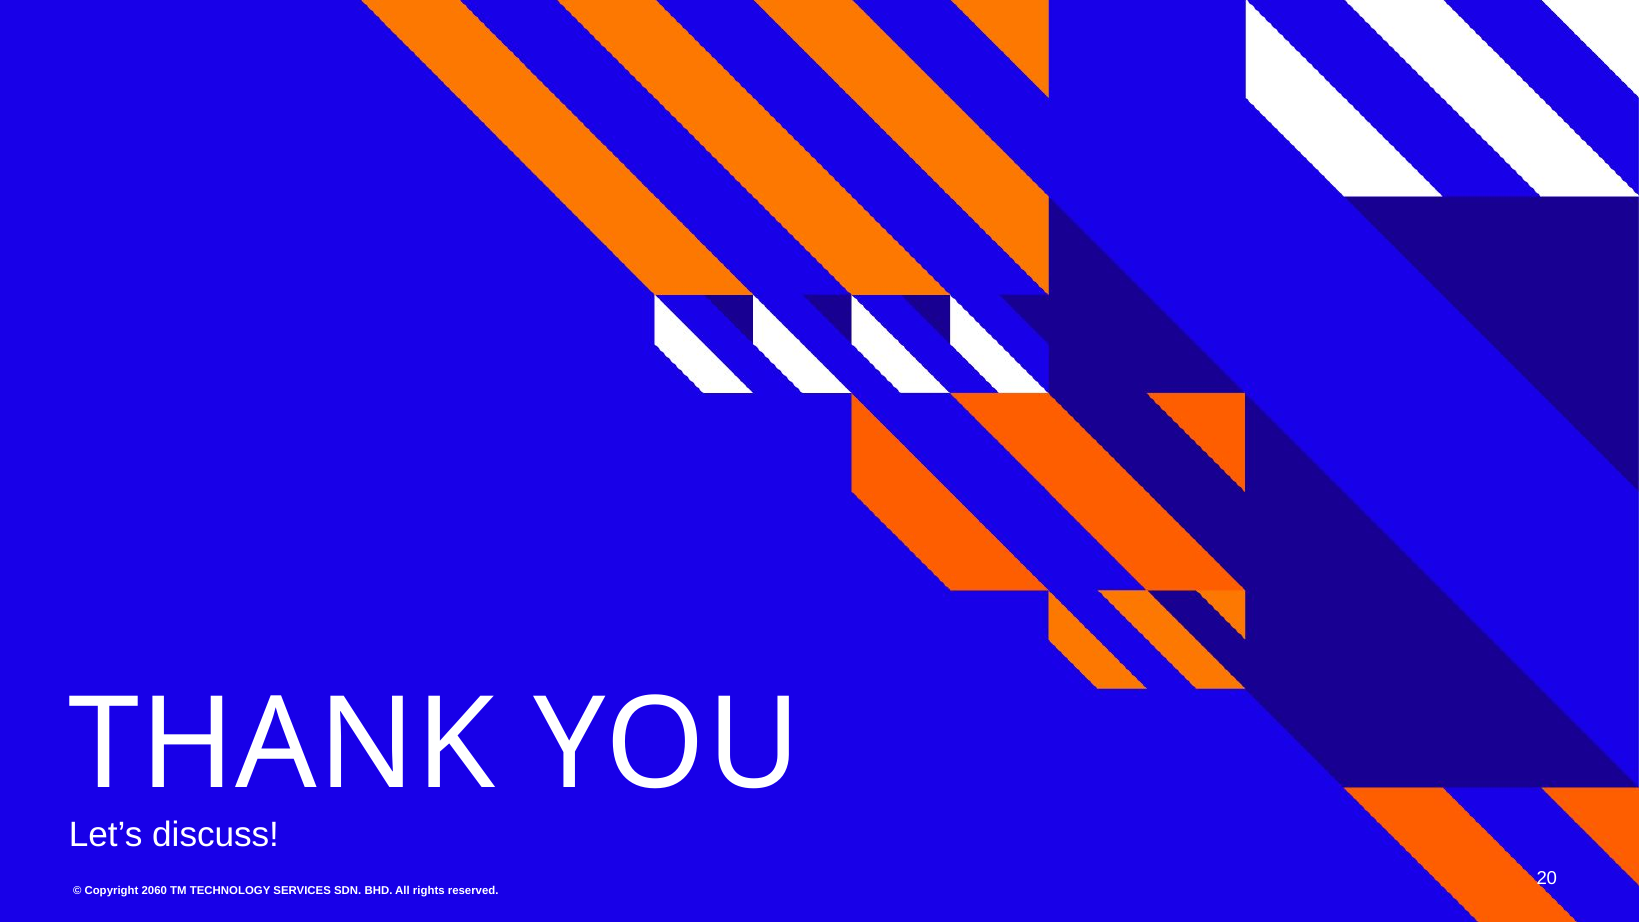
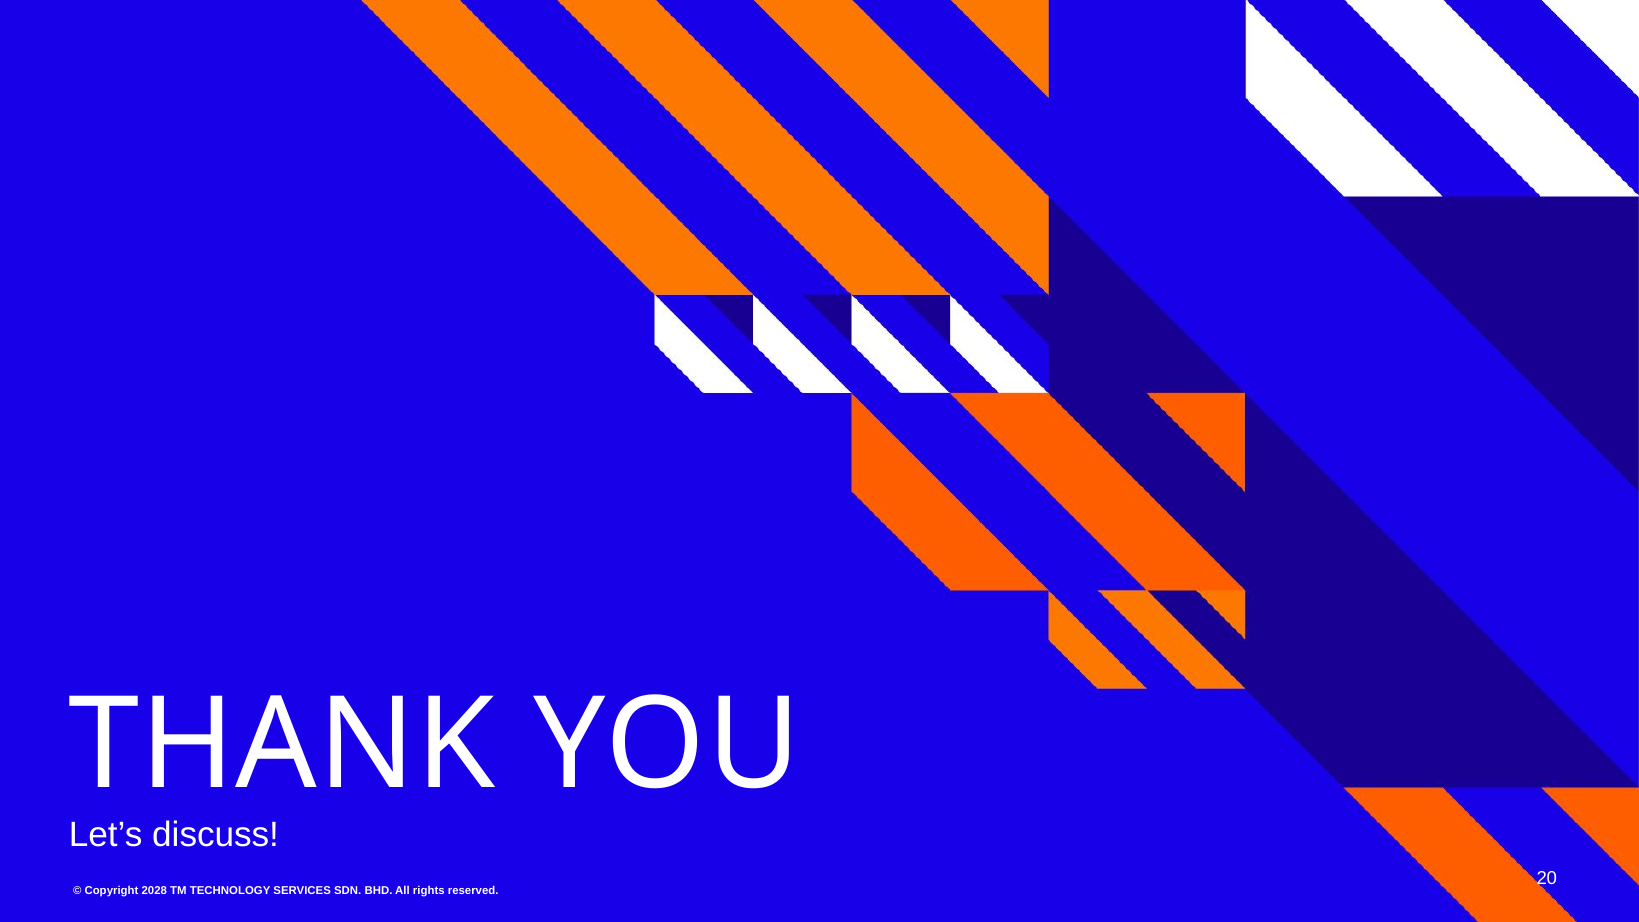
2060: 2060 -> 2028
